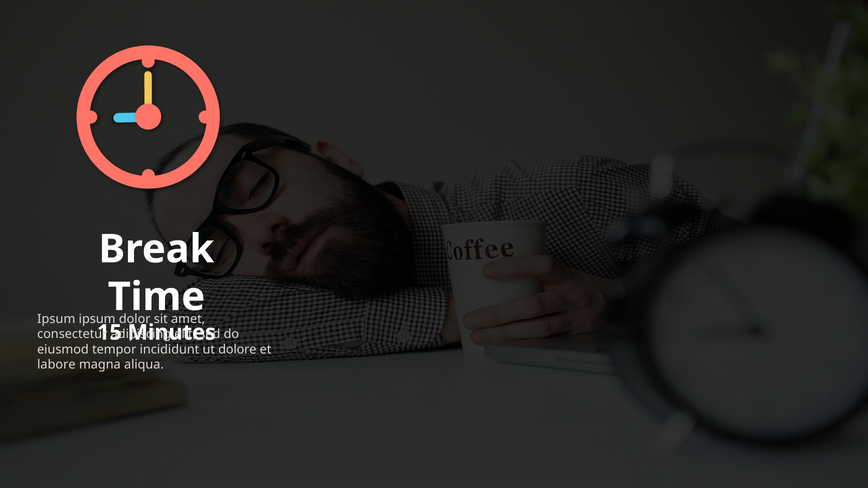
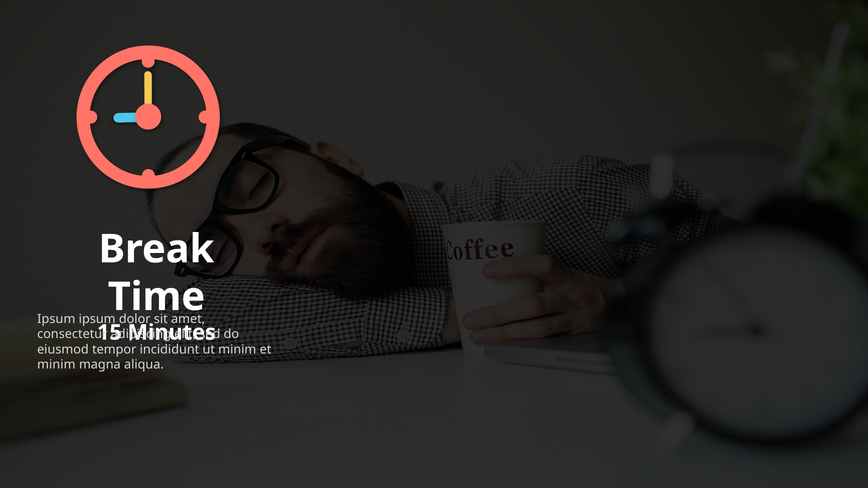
dolore at (237, 350): dolore -> minim
labore at (56, 365): labore -> minim
